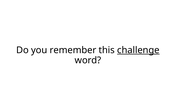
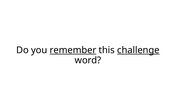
remember underline: none -> present
